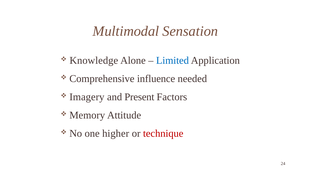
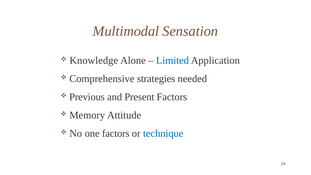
influence: influence -> strategies
Imagery: Imagery -> Previous
one higher: higher -> factors
technique colour: red -> blue
